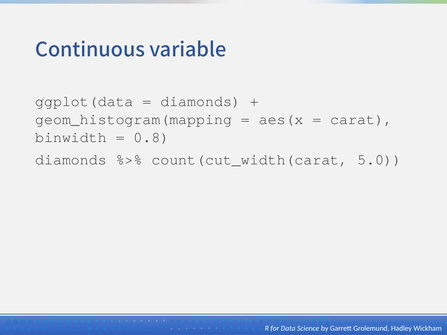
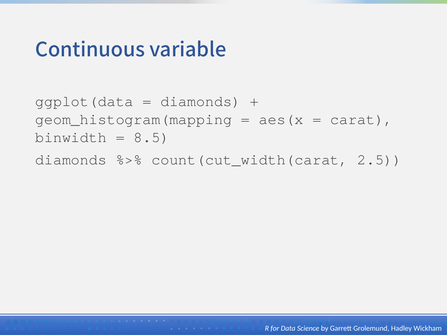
0.8: 0.8 -> 8.5
5.0: 5.0 -> 2.5
